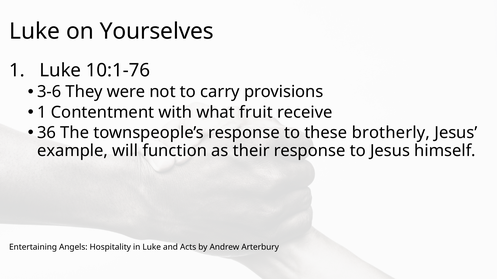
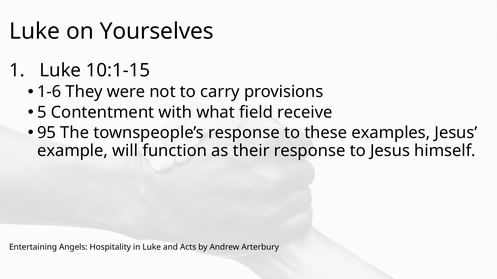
10:1-76: 10:1-76 -> 10:1-15
3-6: 3-6 -> 1-6
1 at (42, 113): 1 -> 5
fruit: fruit -> field
36: 36 -> 95
brotherly: brotherly -> examples
